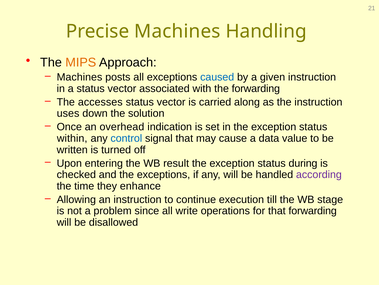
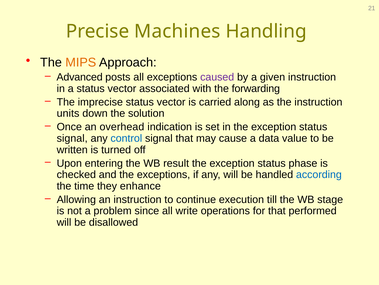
Machines at (80, 77): Machines -> Advanced
caused colour: blue -> purple
accesses: accesses -> imprecise
uses: uses -> units
within at (72, 138): within -> signal
during: during -> phase
according colour: purple -> blue
that forwarding: forwarding -> performed
